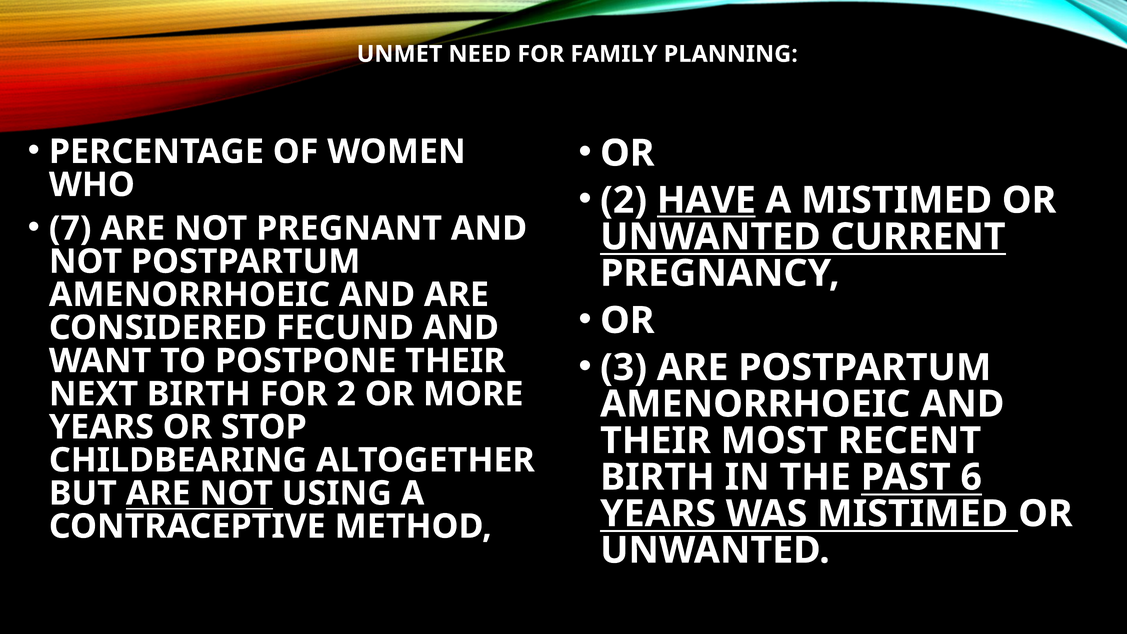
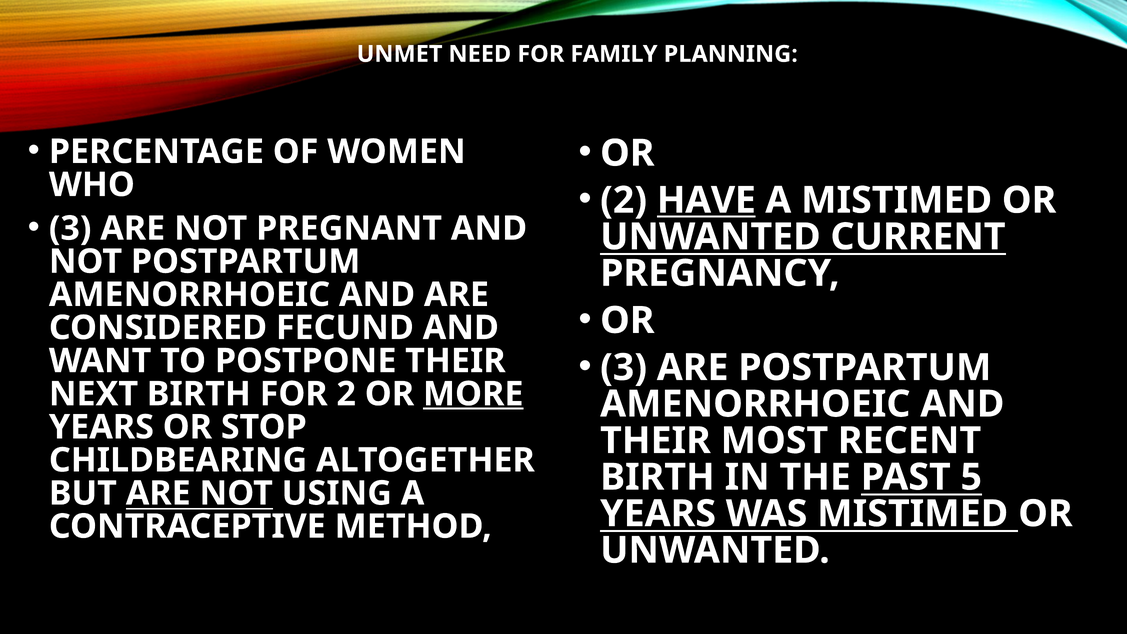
7 at (70, 228): 7 -> 3
MORE underline: none -> present
6: 6 -> 5
